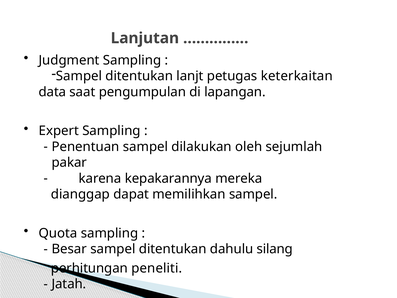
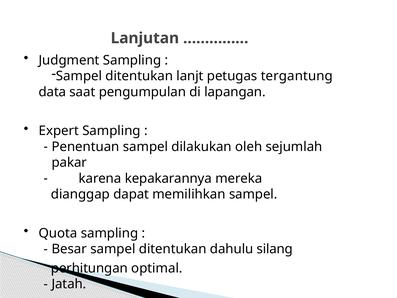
keterkaitan: keterkaitan -> tergantung
peneliti: peneliti -> optimal
